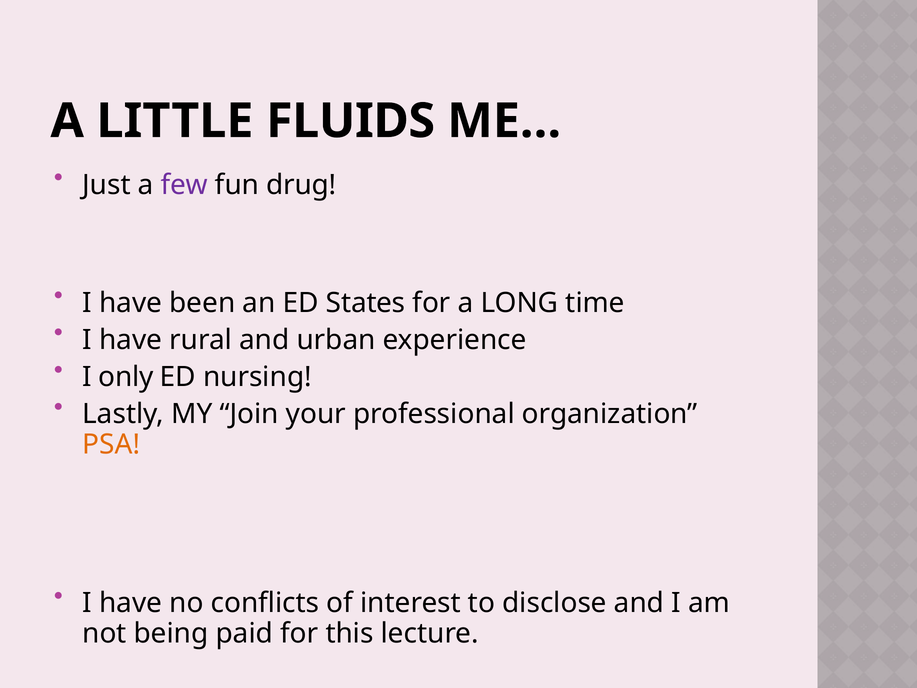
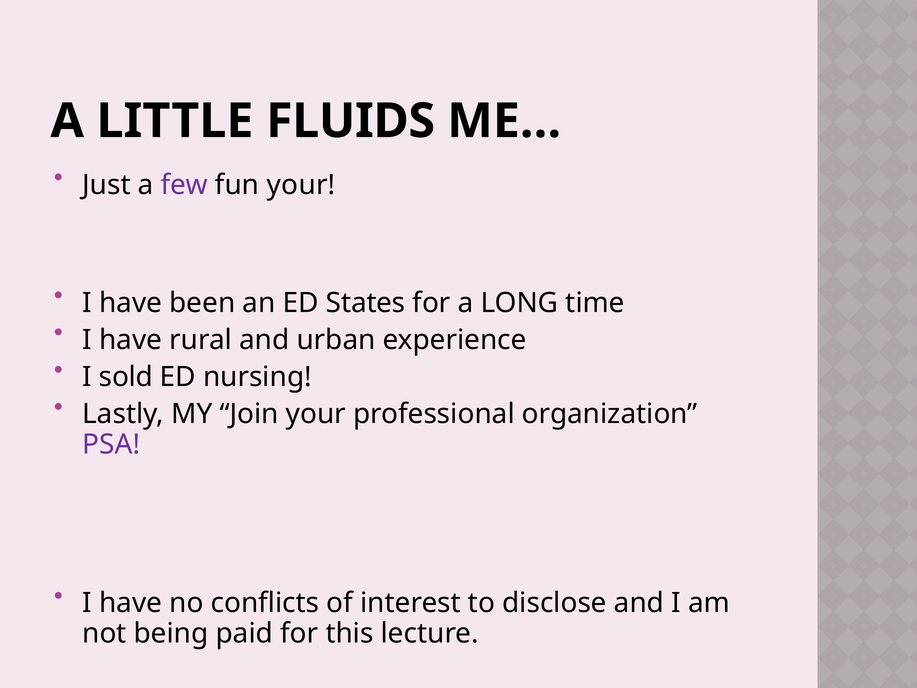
fun drug: drug -> your
only: only -> sold
PSA colour: orange -> purple
